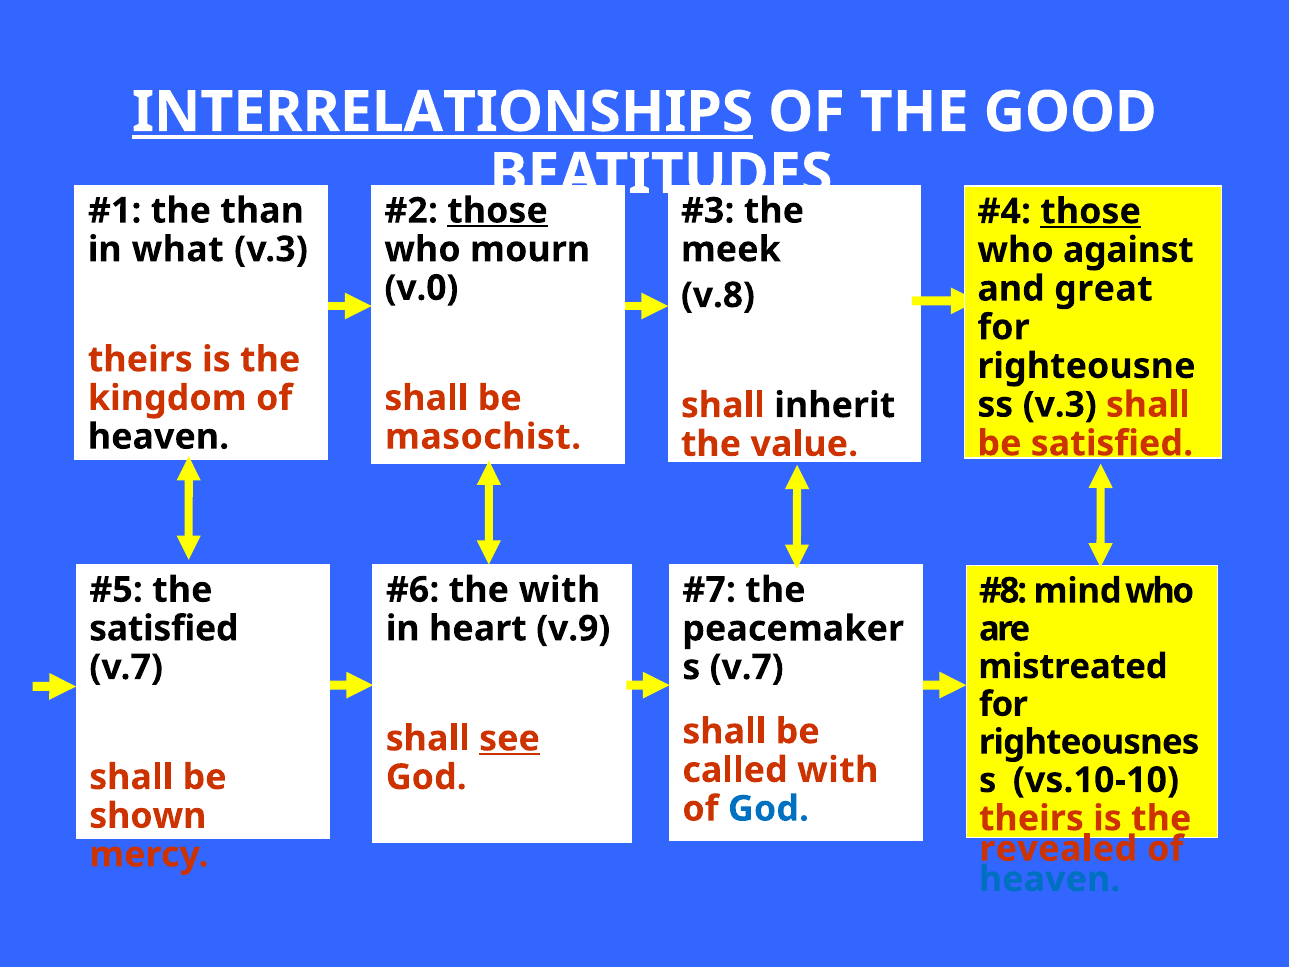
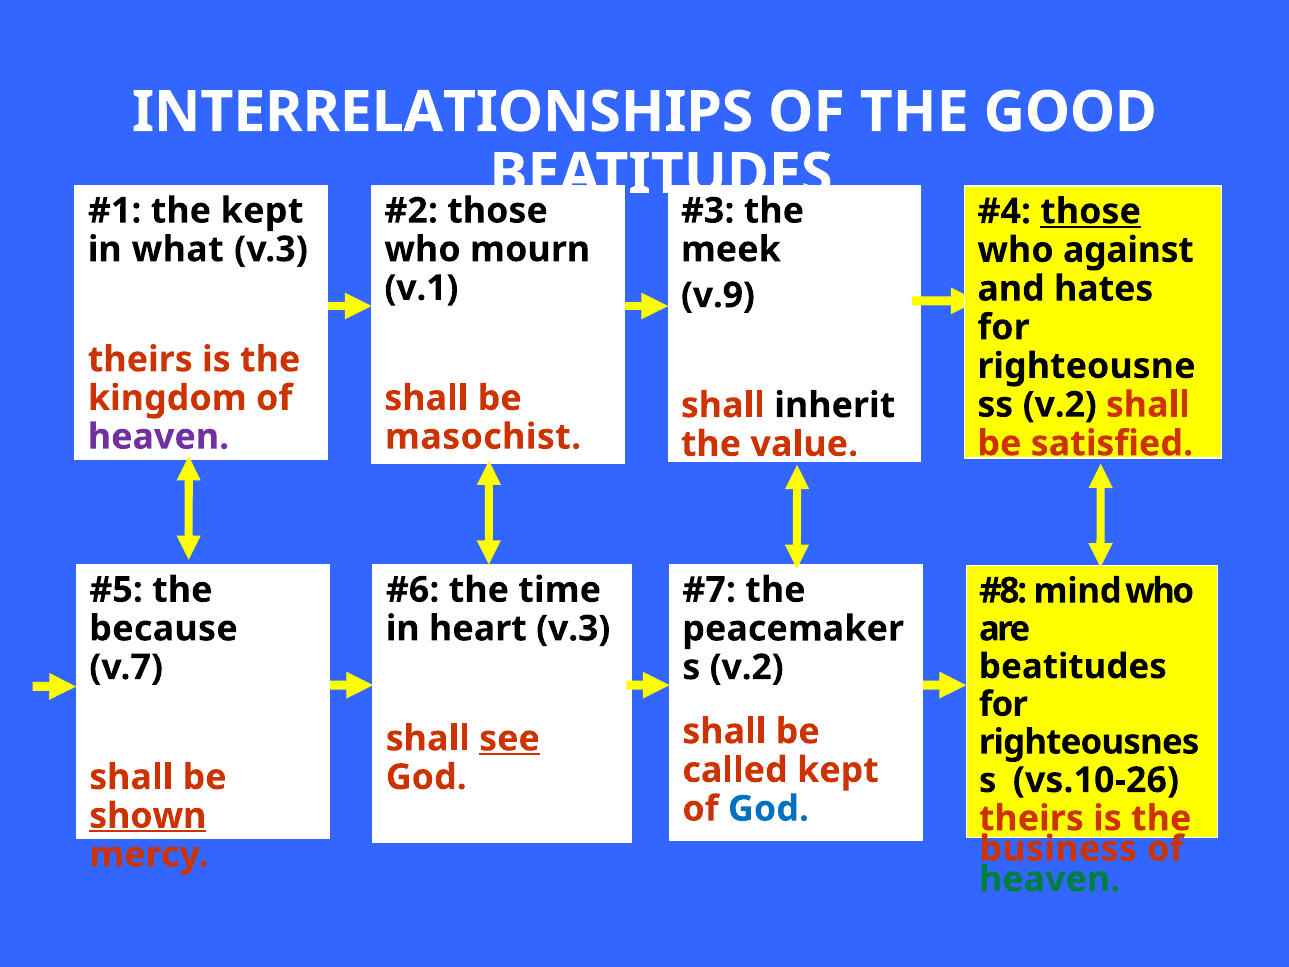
INTERRELATIONSHIPS underline: present -> none
the than: than -> kept
those at (498, 211) underline: present -> none
v.0: v.0 -> v.1
great: great -> hates
v.8: v.8 -> v.9
v.3 at (1060, 405): v.3 -> v.2
heaven at (159, 437) colour: black -> purple
the with: with -> time
satisfied at (164, 628): satisfied -> because
heart v.9: v.9 -> v.3
mistreated at (1073, 666): mistreated -> beatitudes
v.7 at (747, 667): v.7 -> v.2
called with: with -> kept
vs.10-10: vs.10-10 -> vs.10-26
shown underline: none -> present
revealed: revealed -> business
heaven at (1050, 879) colour: blue -> green
